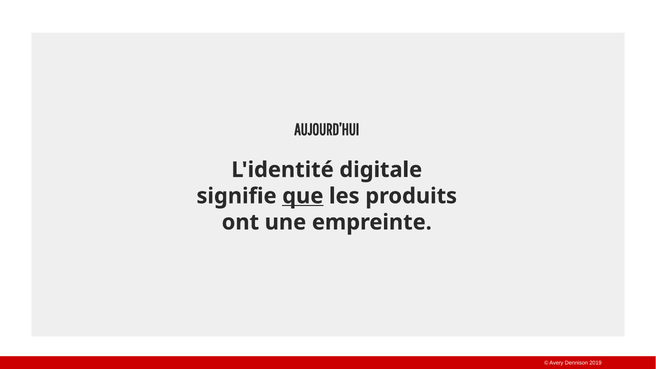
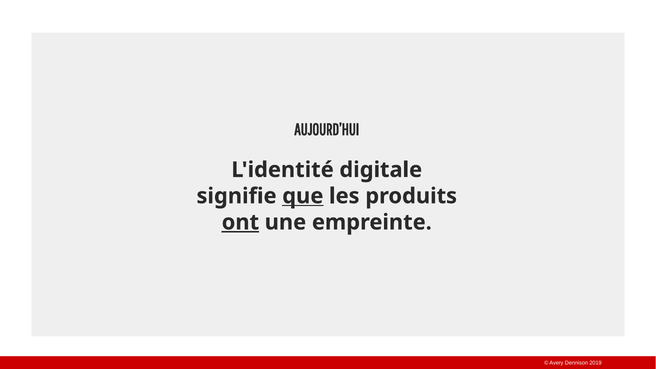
ont underline: none -> present
